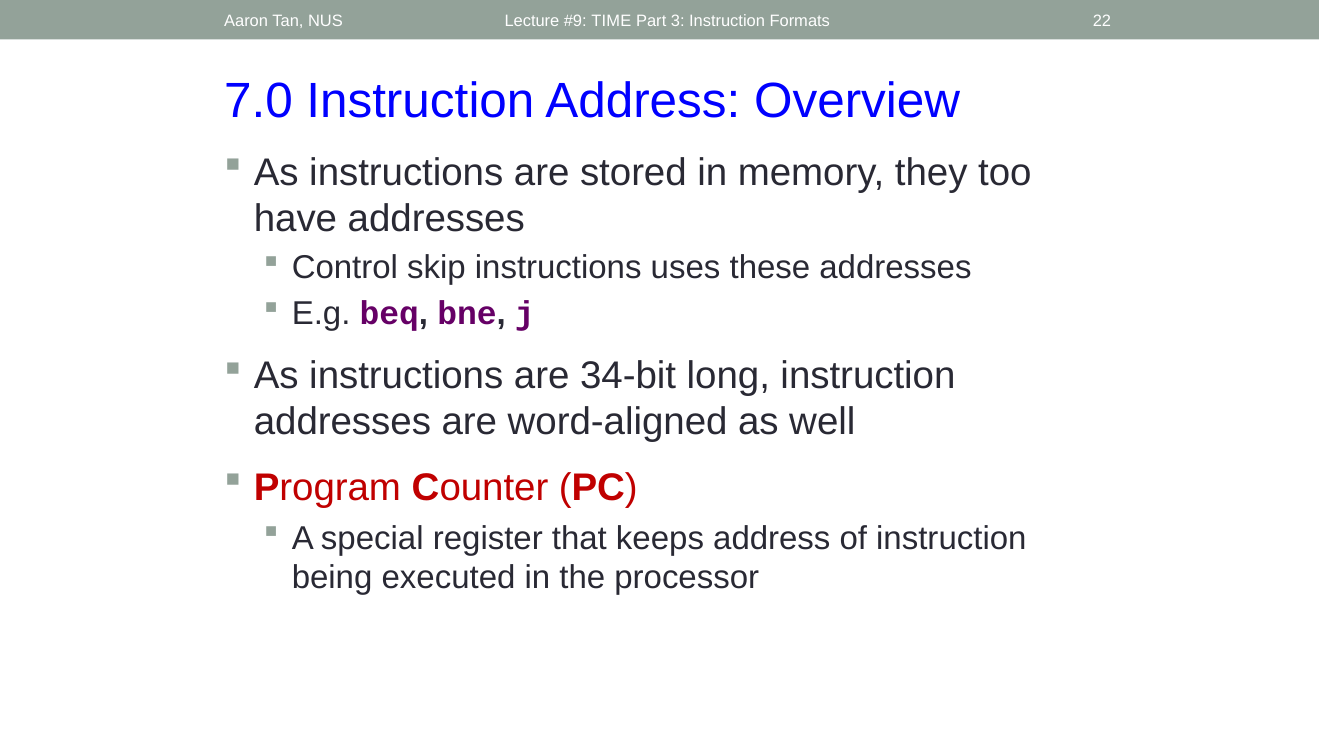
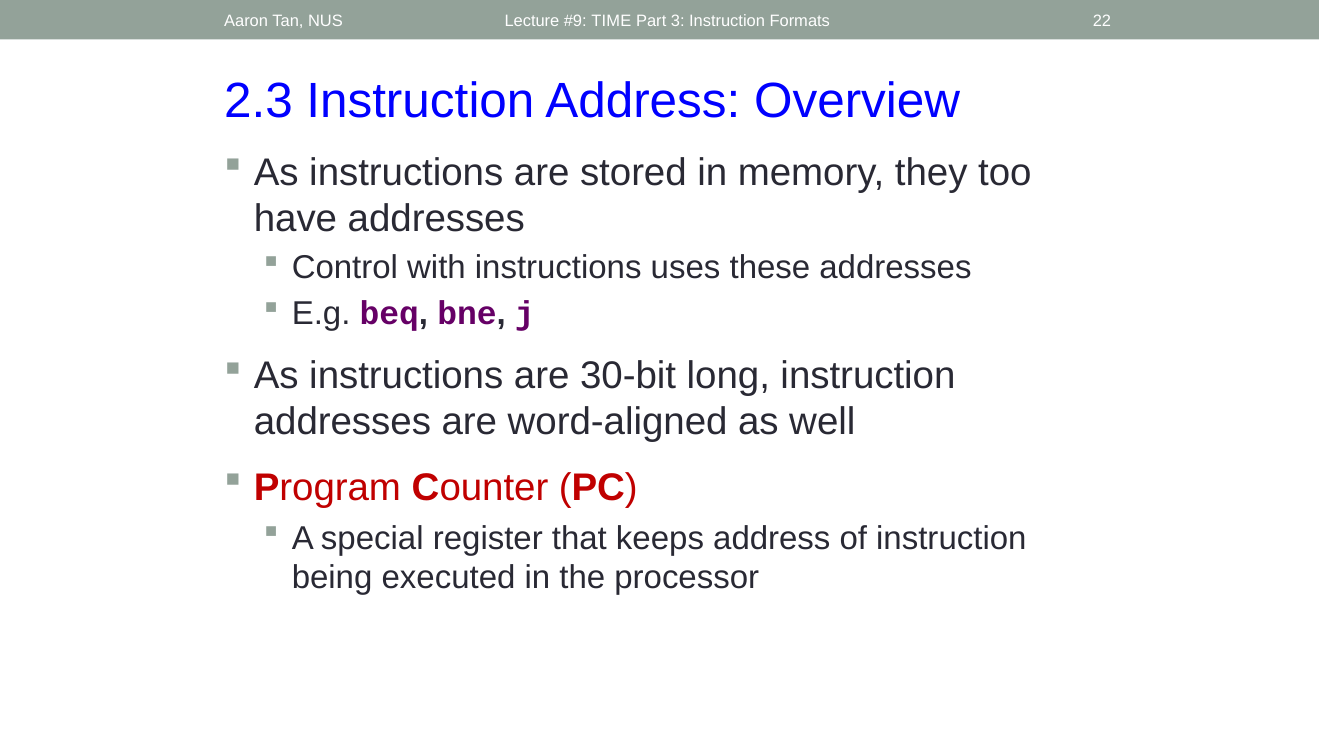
7.0: 7.0 -> 2.3
skip: skip -> with
34-bit: 34-bit -> 30-bit
